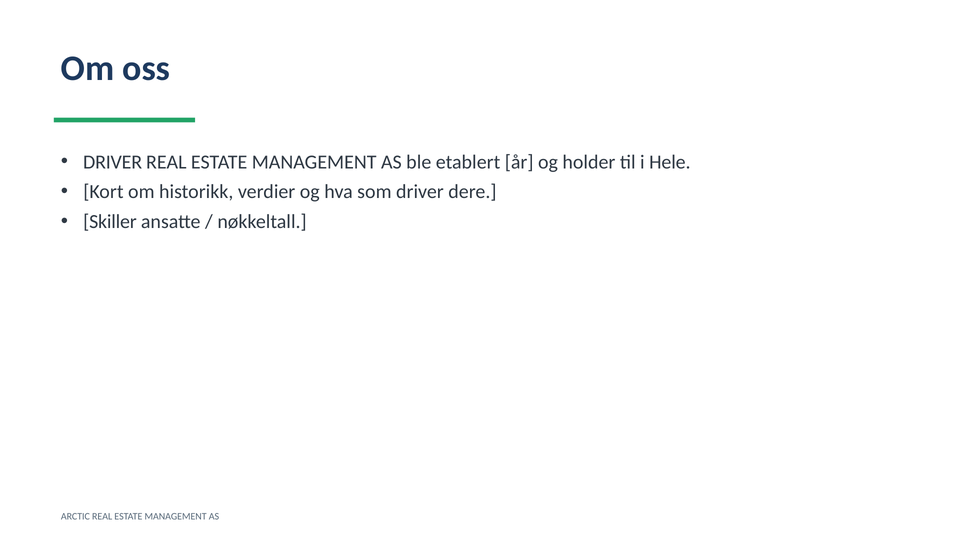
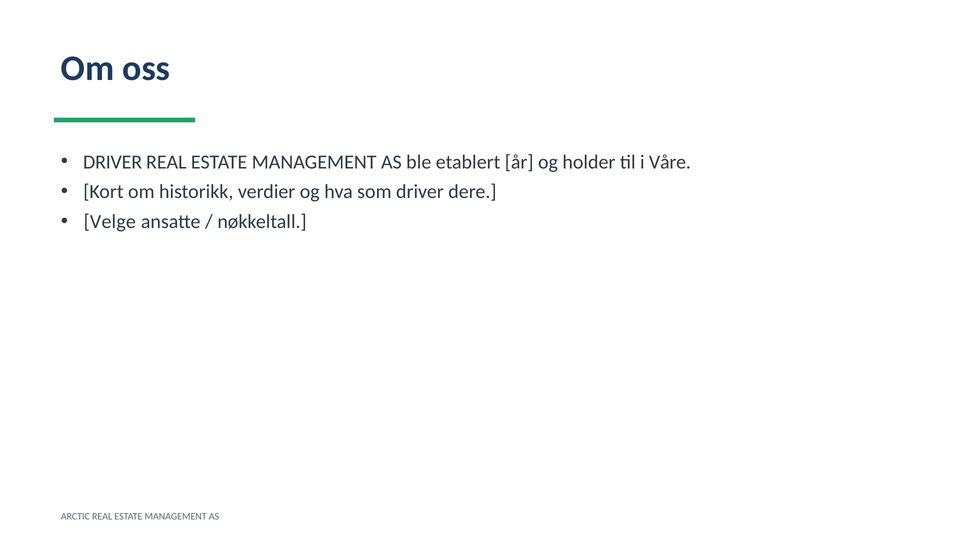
Hele: Hele -> Våre
Skiller: Skiller -> Velge
